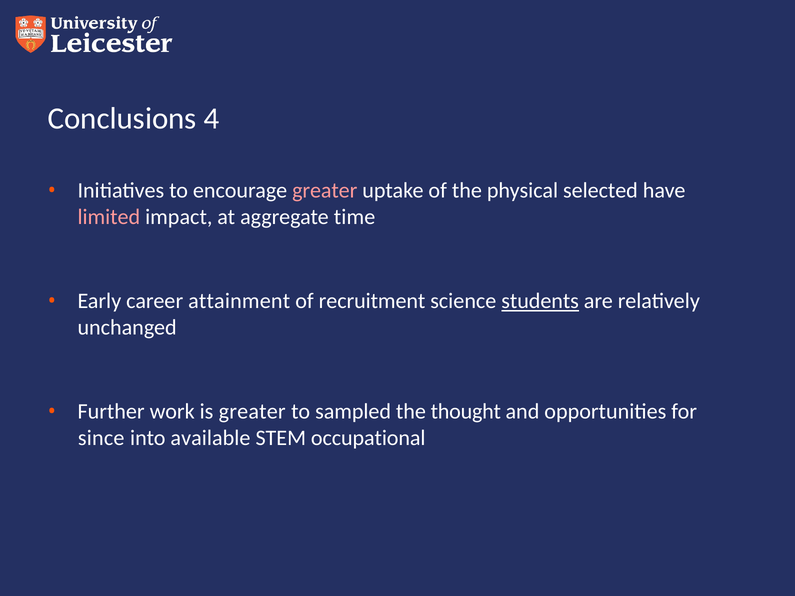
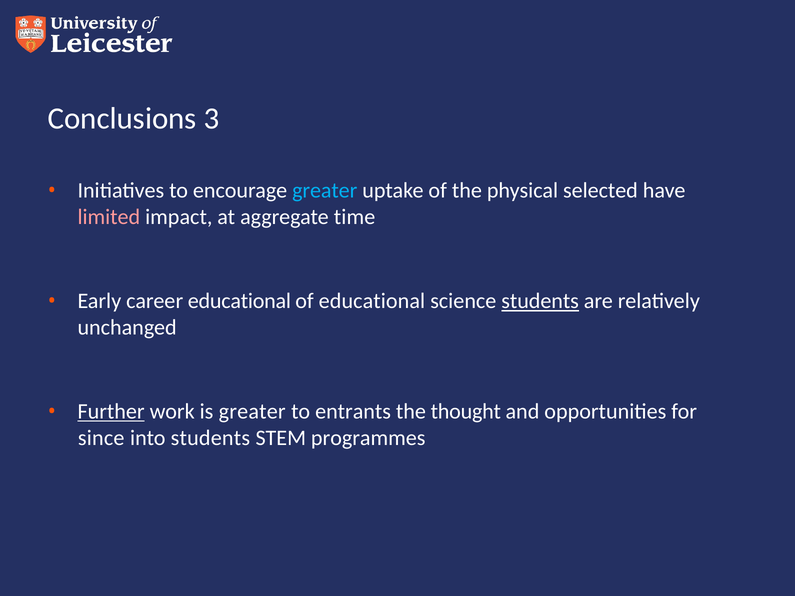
4: 4 -> 3
greater at (325, 191) colour: pink -> light blue
career attainment: attainment -> educational
of recruitment: recruitment -> educational
Further underline: none -> present
sampled: sampled -> entrants
into available: available -> students
occupational: occupational -> programmes
